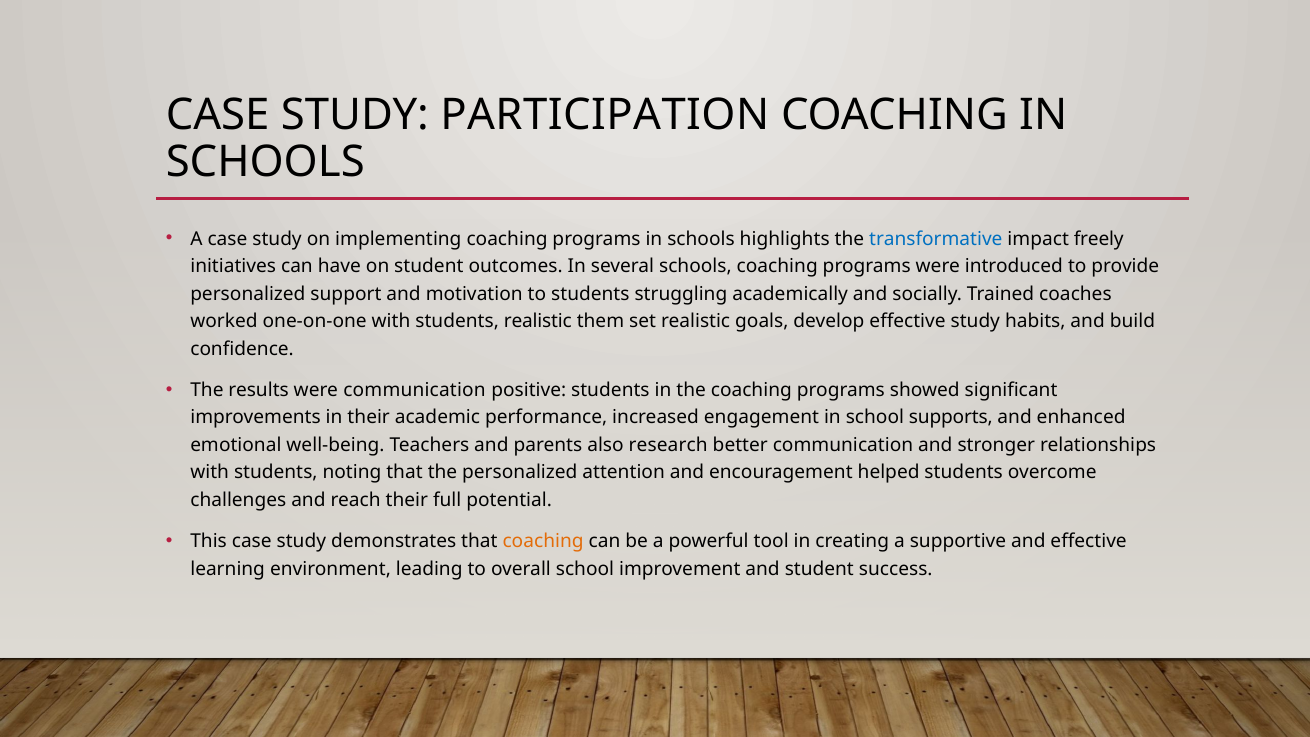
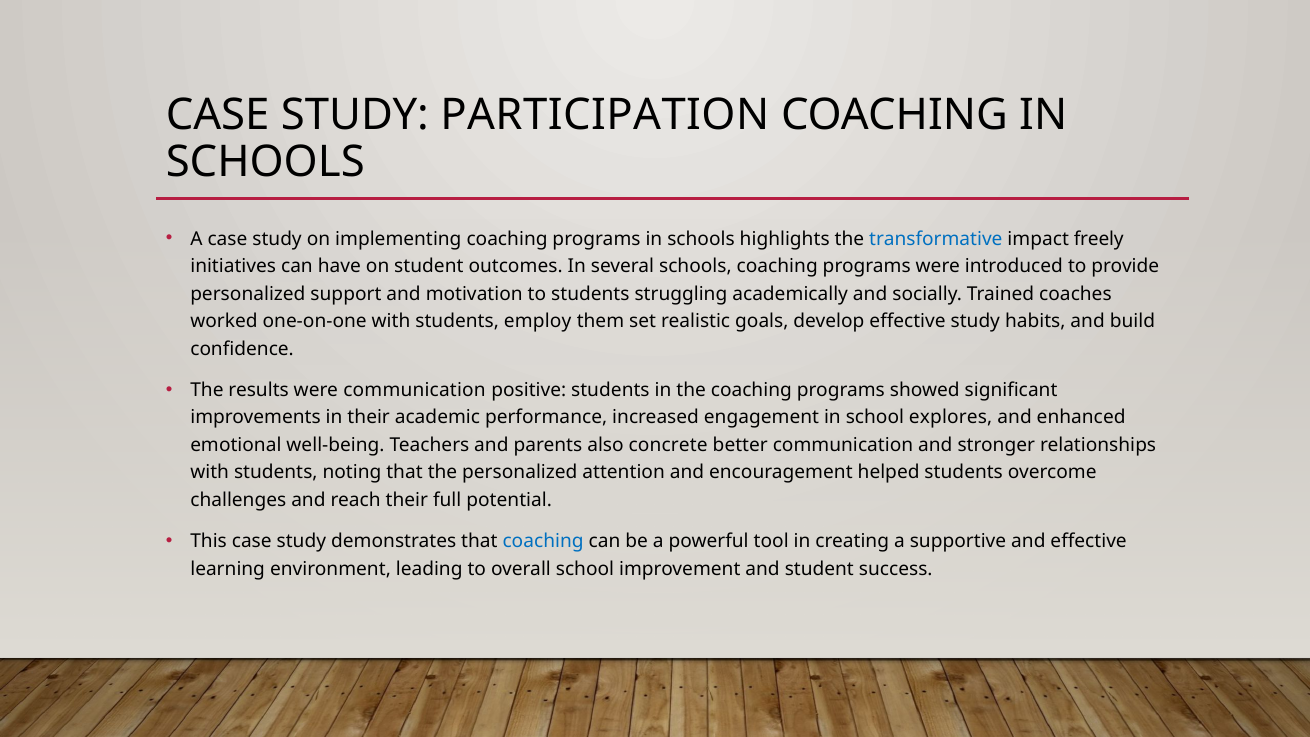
students realistic: realistic -> employ
supports: supports -> explores
research: research -> concrete
coaching at (543, 541) colour: orange -> blue
